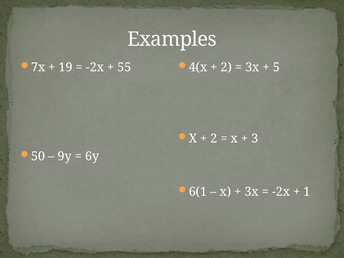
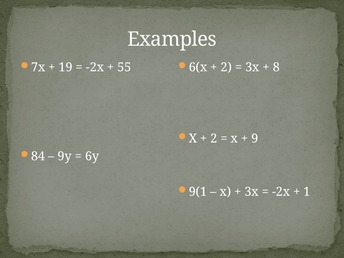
4(x: 4(x -> 6(x
5: 5 -> 8
3: 3 -> 9
50: 50 -> 84
6(1: 6(1 -> 9(1
